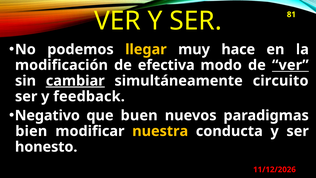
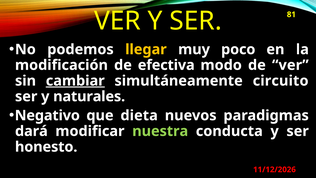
hace: hace -> poco
ver at (290, 65) underline: present -> none
feedback: feedback -> naturales
buen: buen -> dieta
bien: bien -> dará
nuestra colour: yellow -> light green
